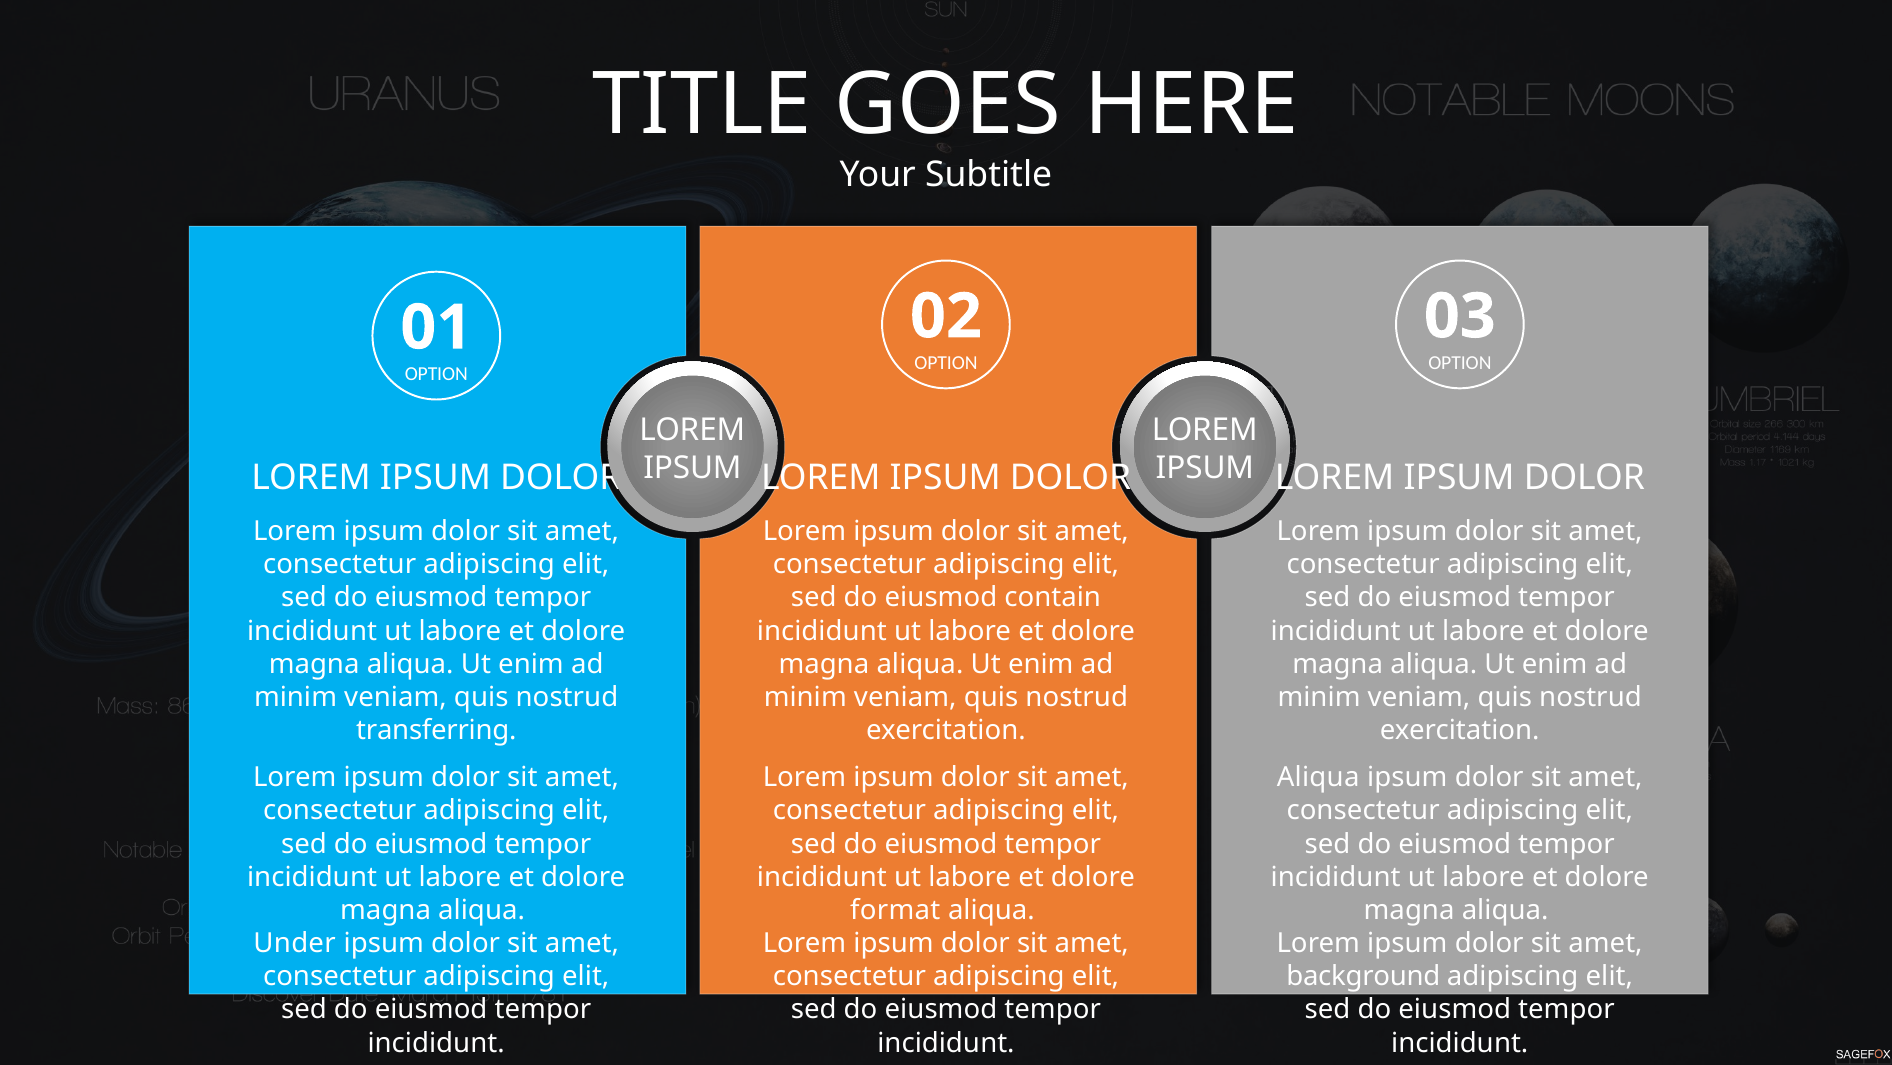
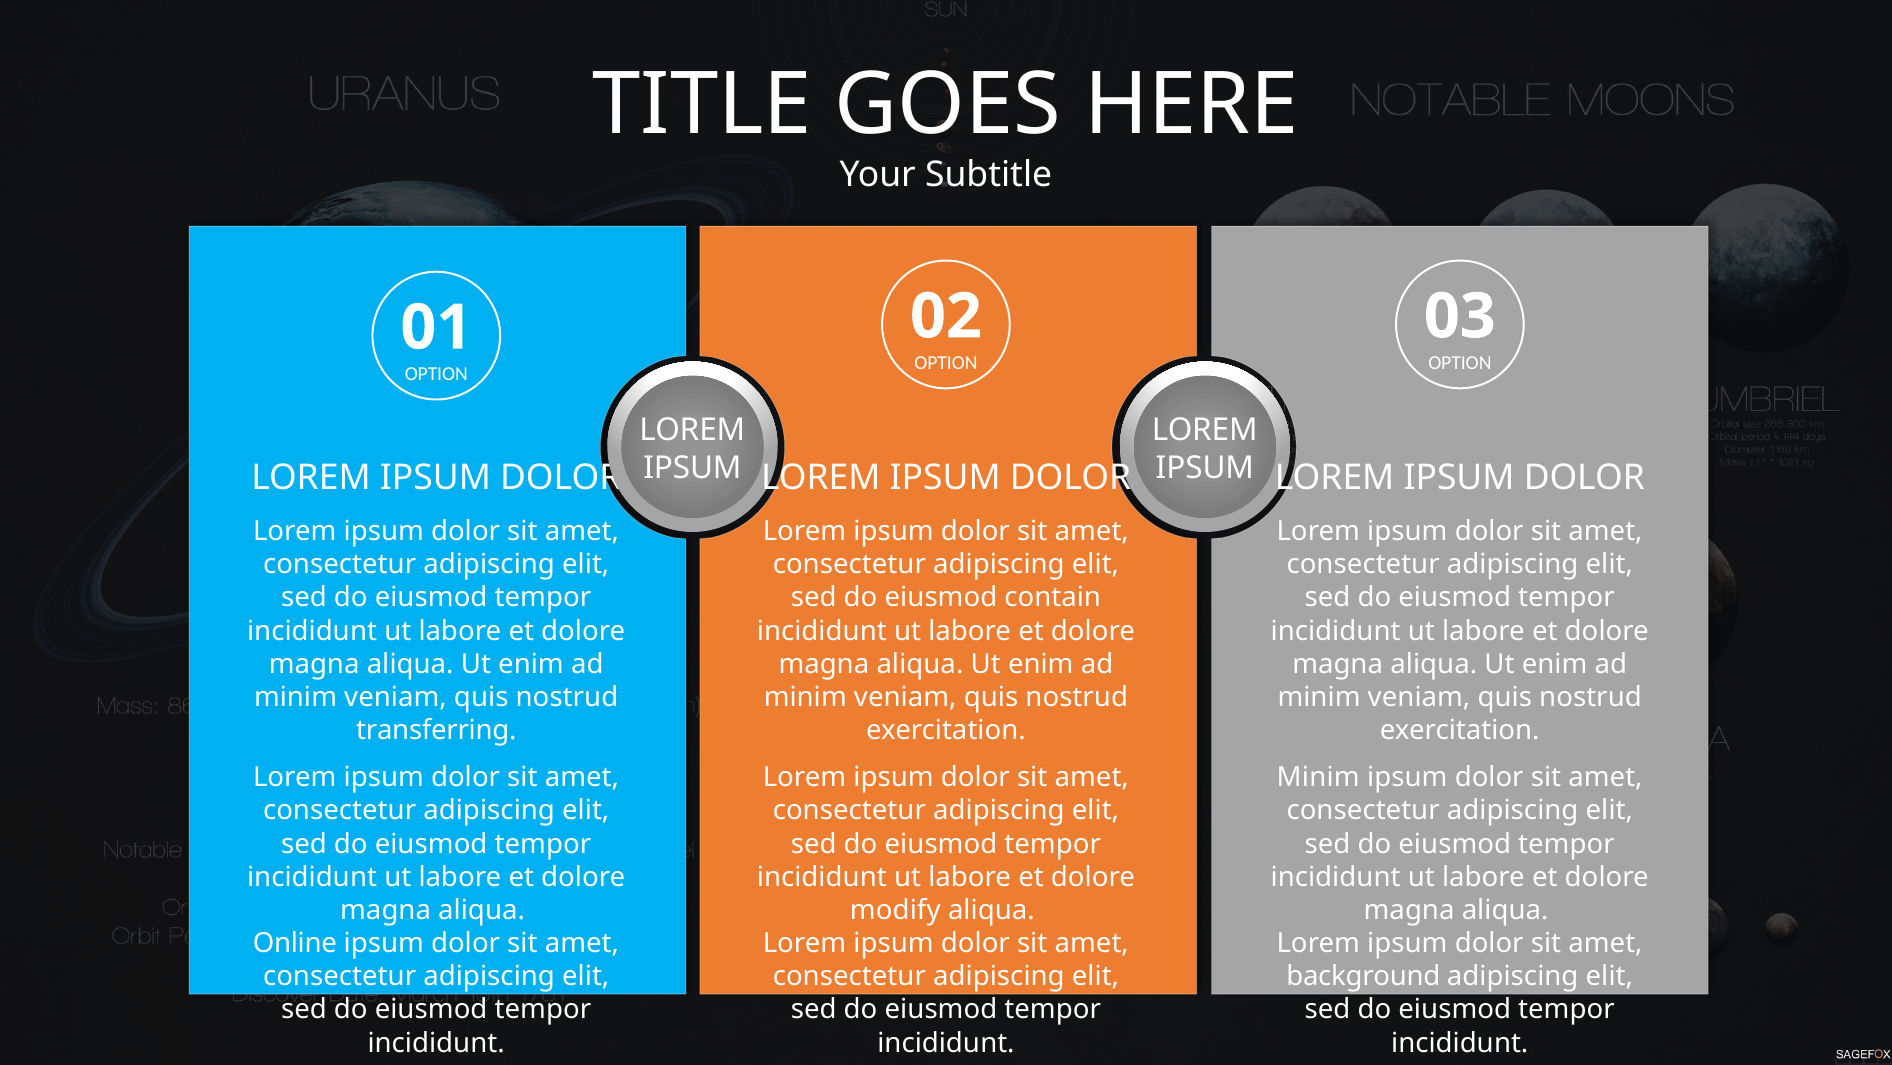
Aliqua at (1318, 777): Aliqua -> Minim
format: format -> modify
Under: Under -> Online
